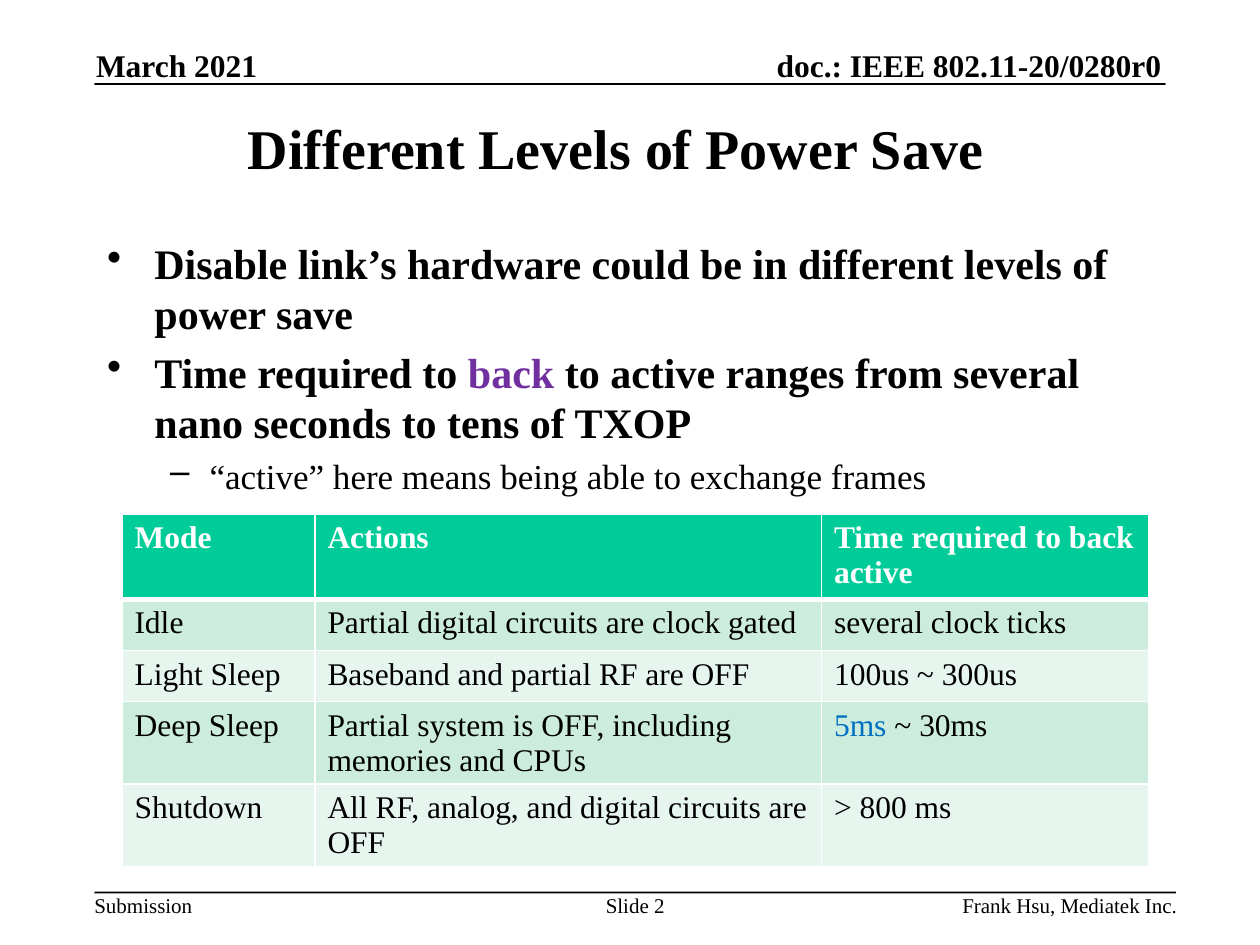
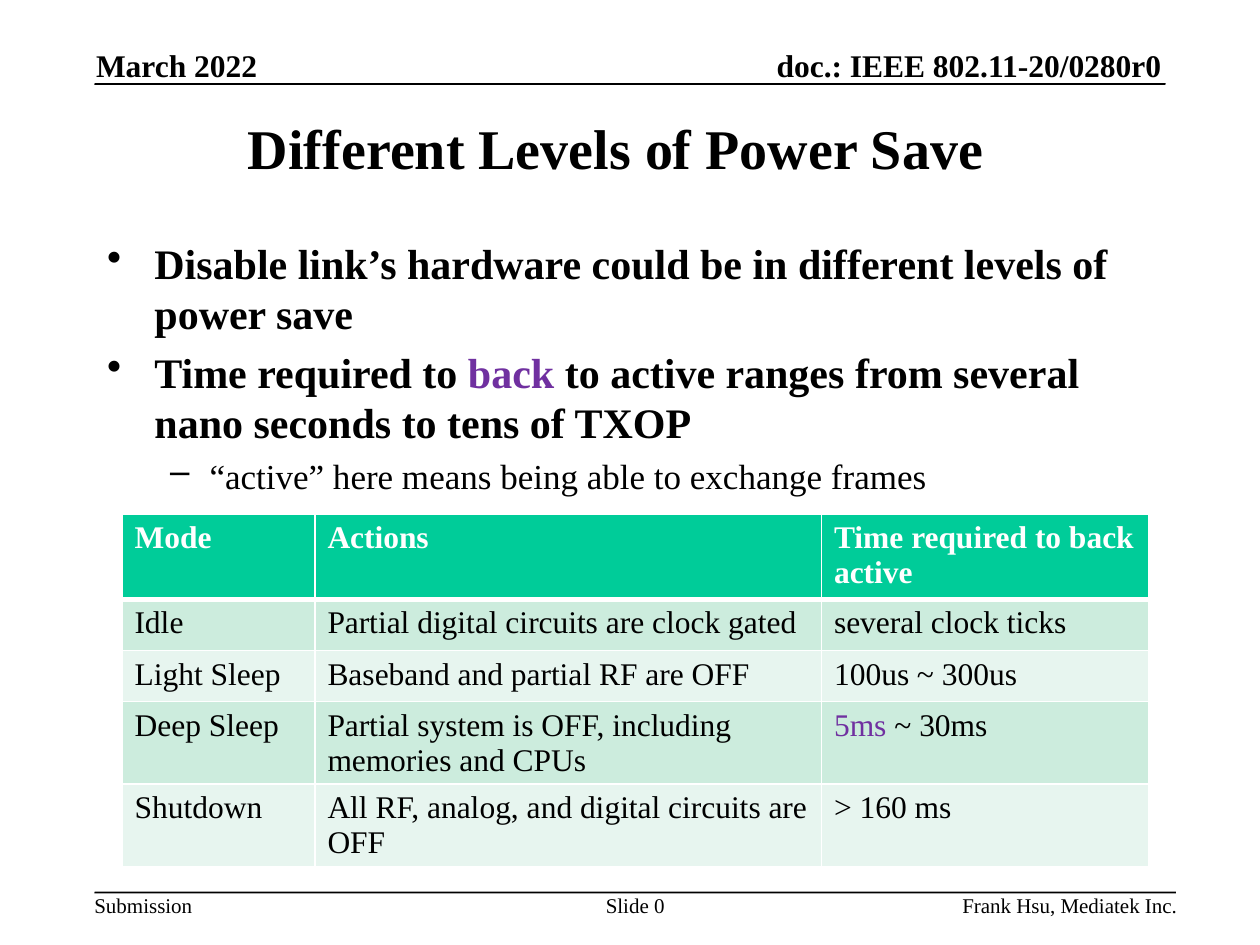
2021: 2021 -> 2022
5ms colour: blue -> purple
800: 800 -> 160
2: 2 -> 0
